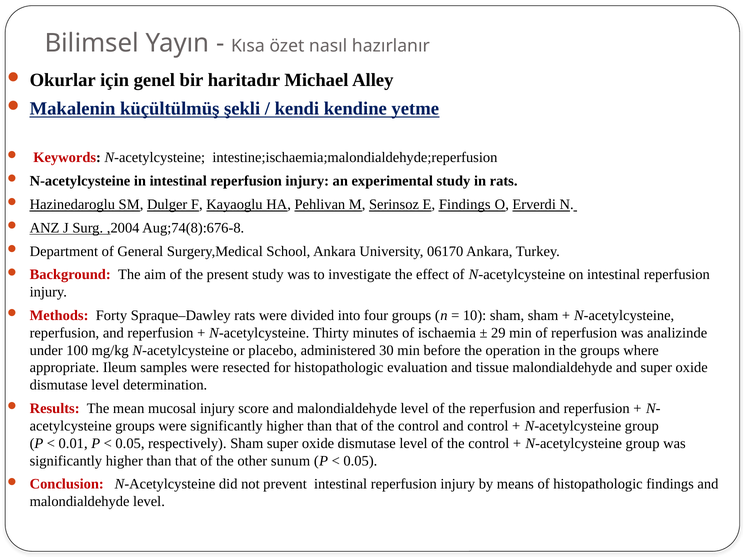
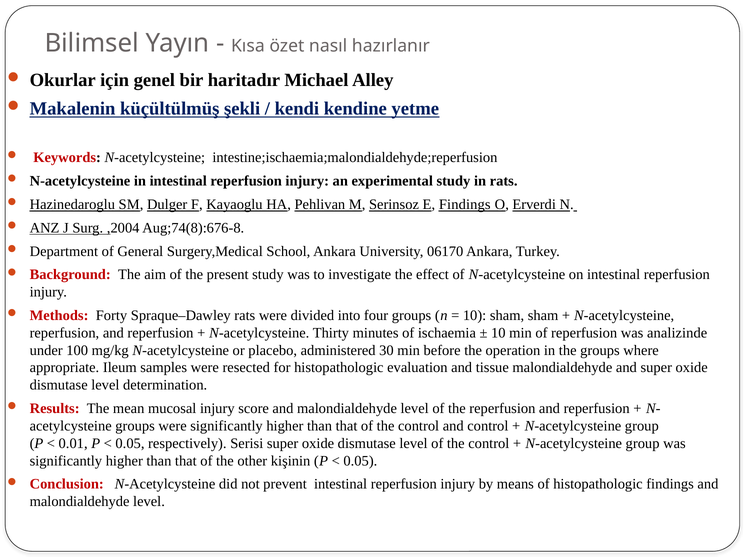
29 at (498, 333): 29 -> 10
respectively Sham: Sham -> Serisi
sunum: sunum -> kişinin
